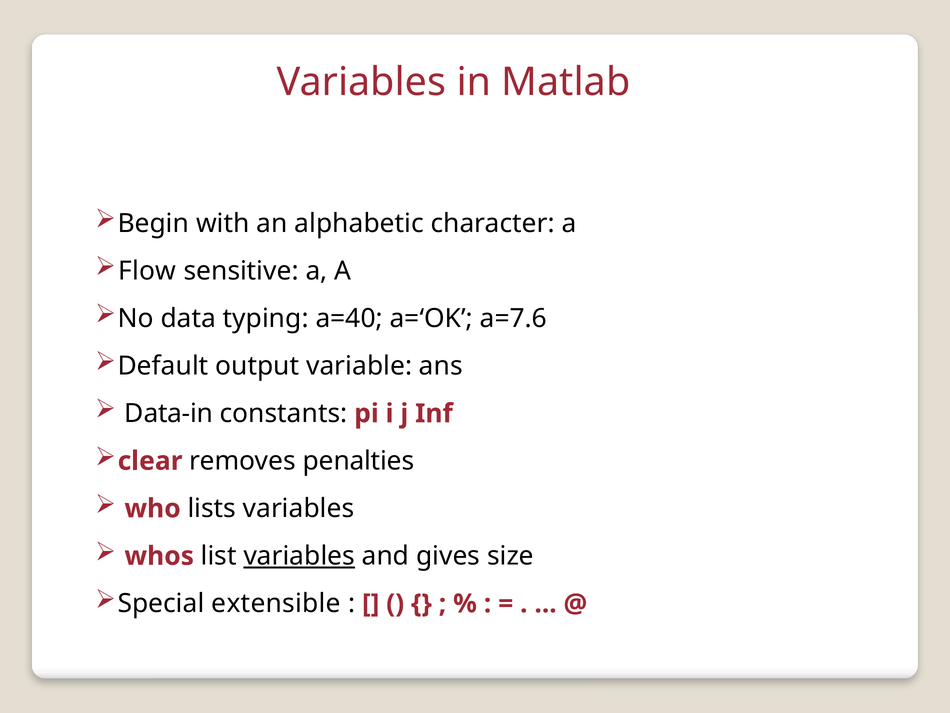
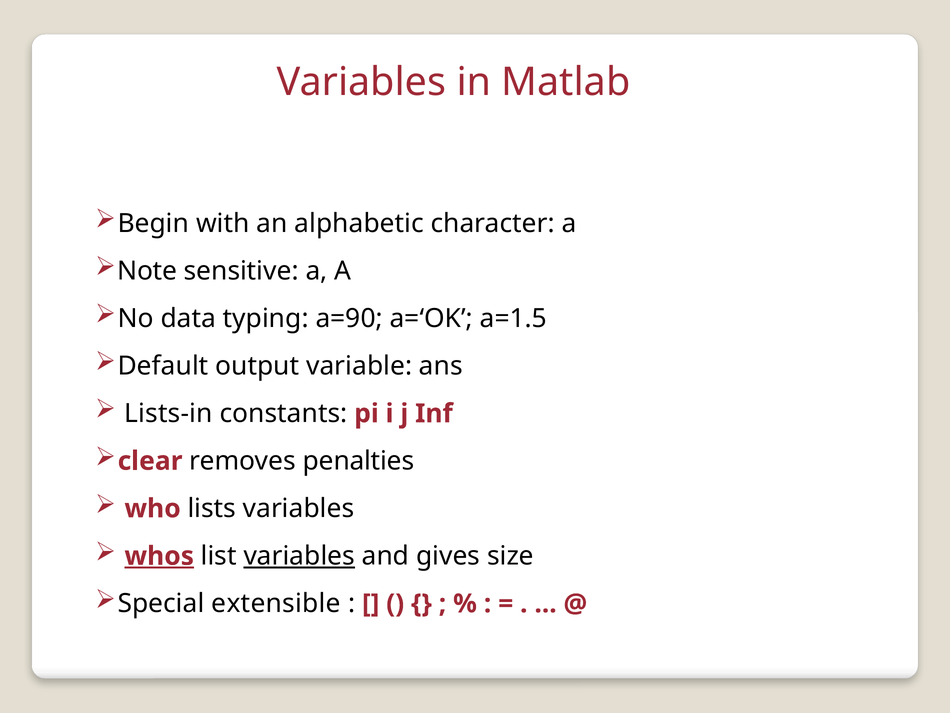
Flow: Flow -> Note
a=40: a=40 -> a=90
a=7.6: a=7.6 -> a=1.5
Data-in: Data-in -> Lists-in
whos underline: none -> present
